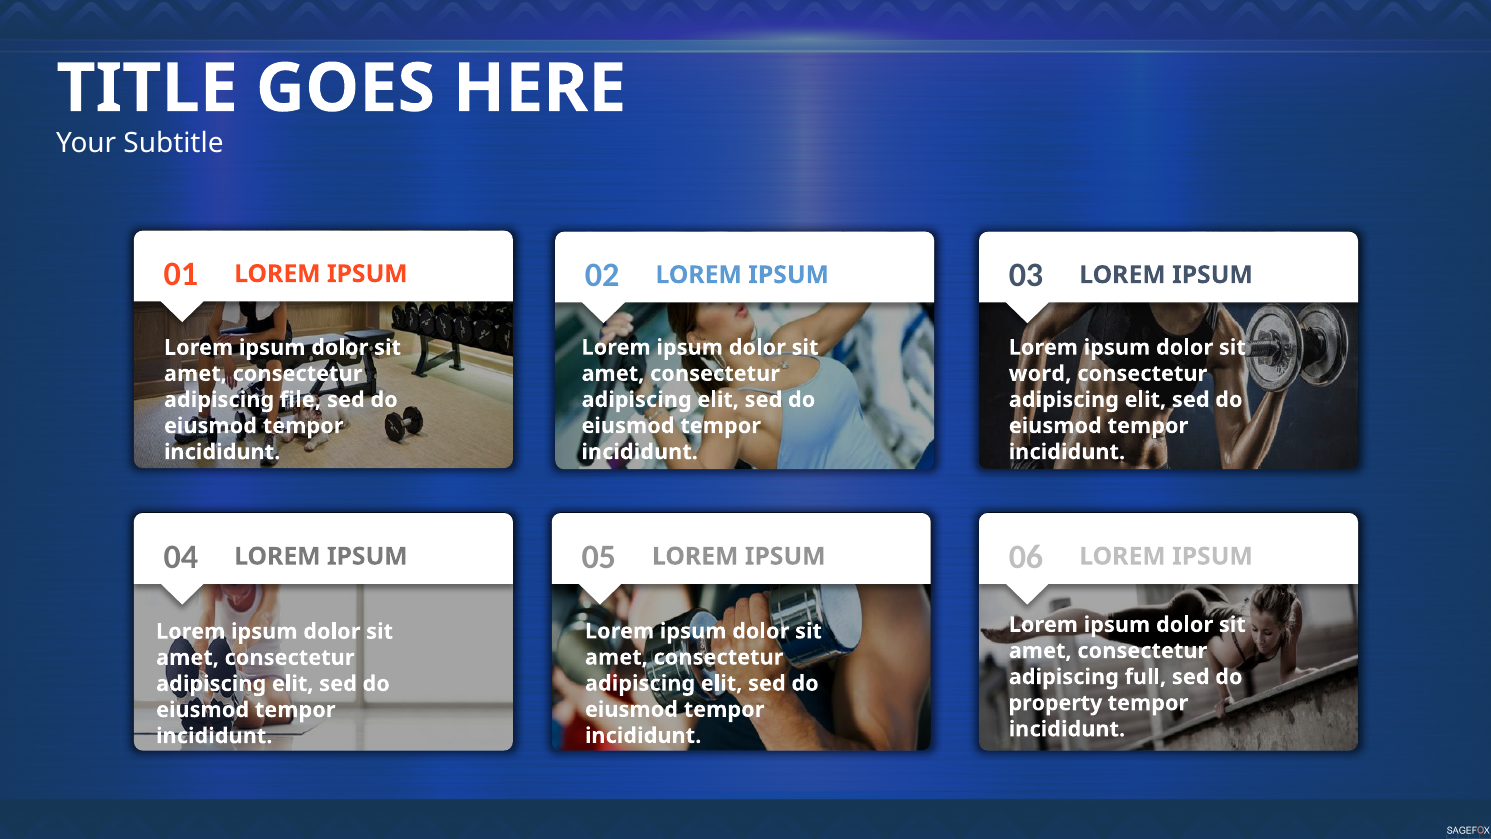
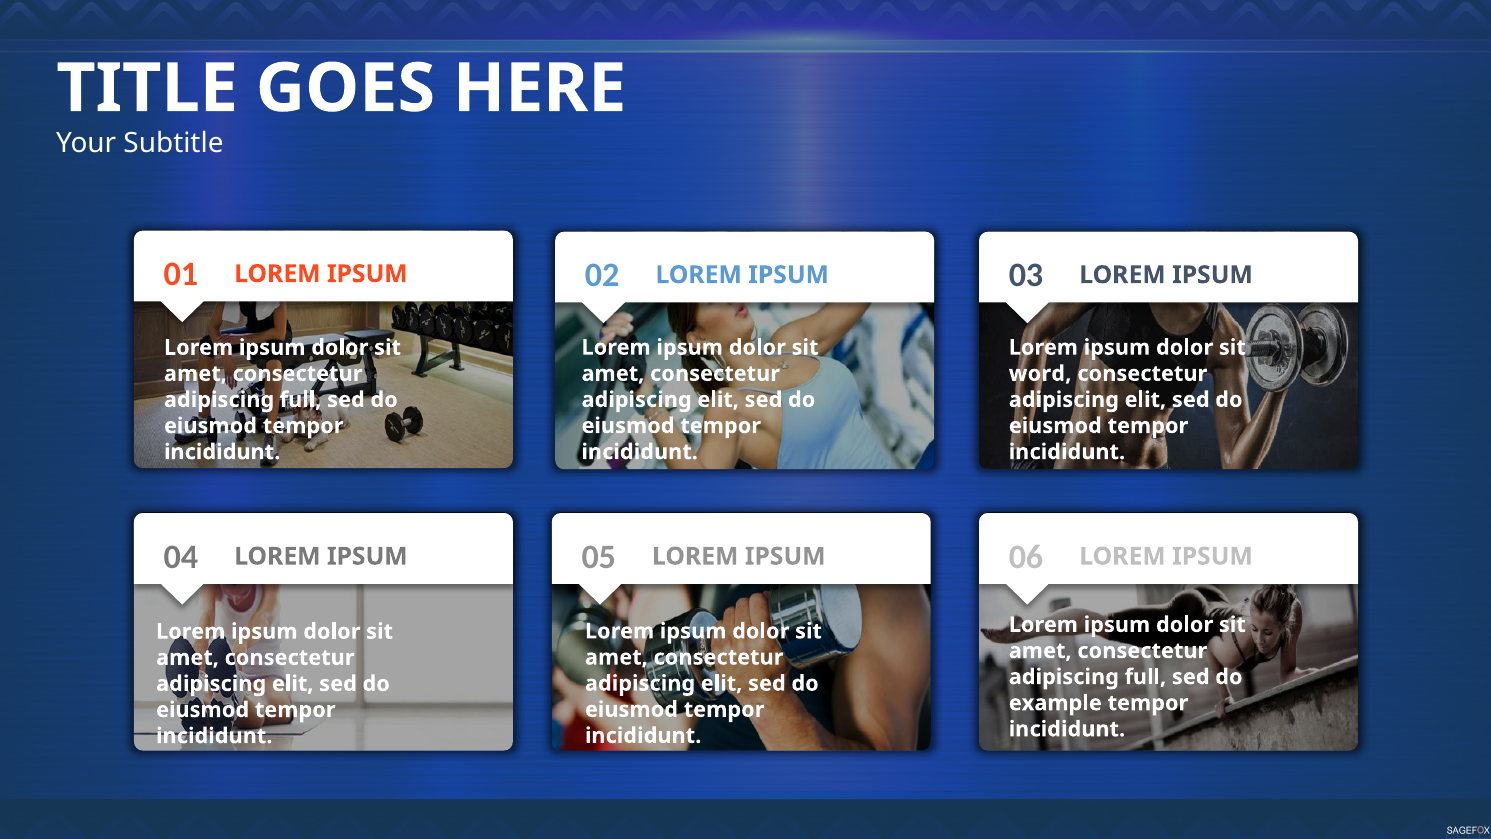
file at (300, 400): file -> full
property: property -> example
